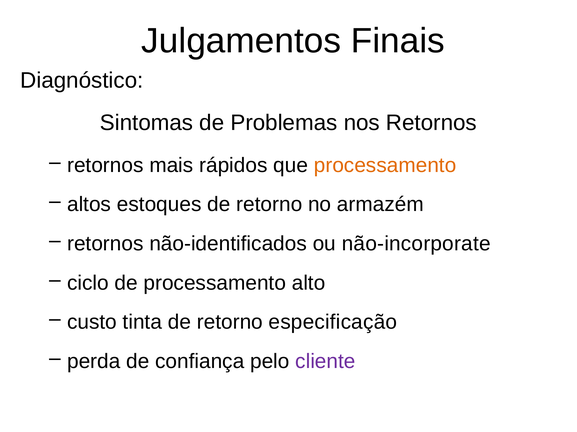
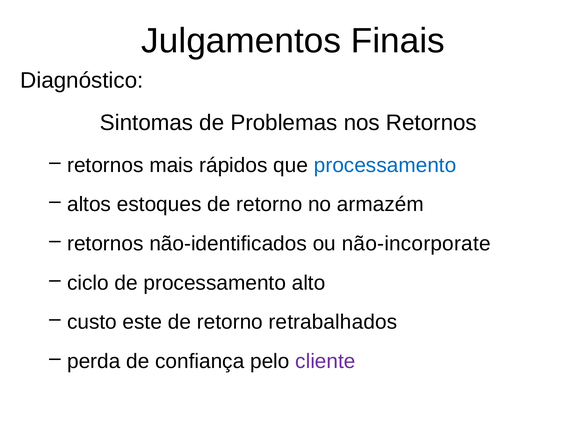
processamento at (385, 166) colour: orange -> blue
tinta: tinta -> este
especificação: especificação -> retrabalhados
